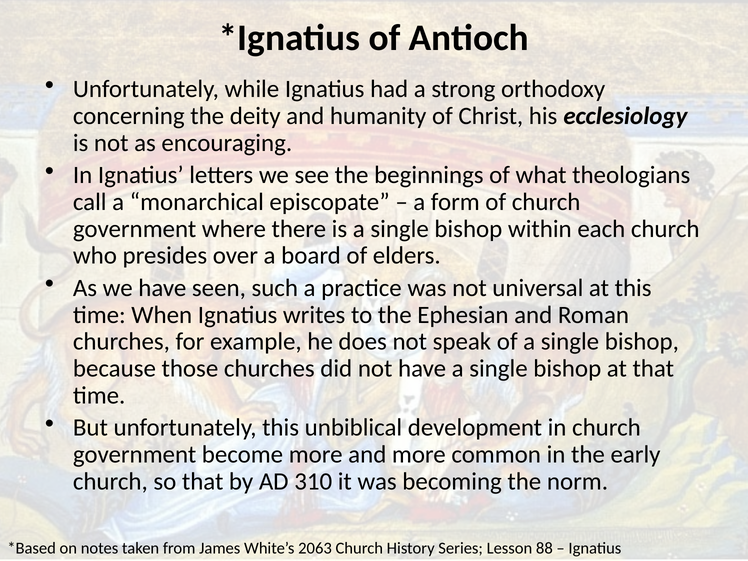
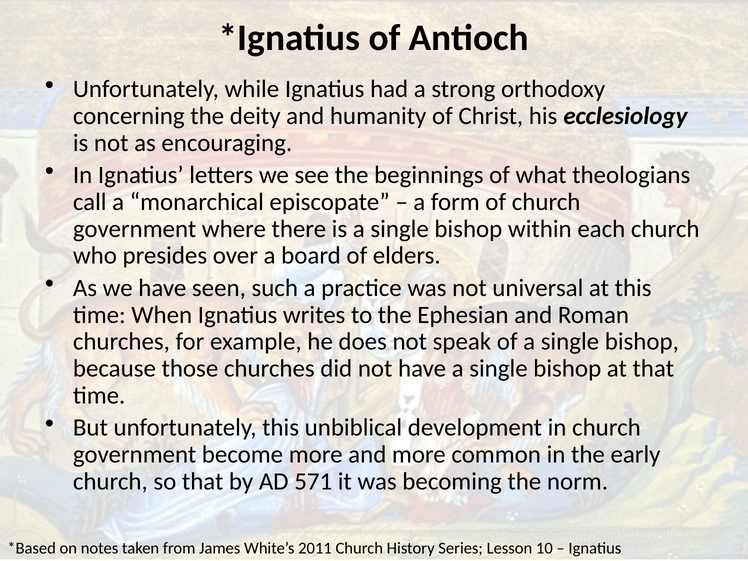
310: 310 -> 571
2063: 2063 -> 2011
88: 88 -> 10
